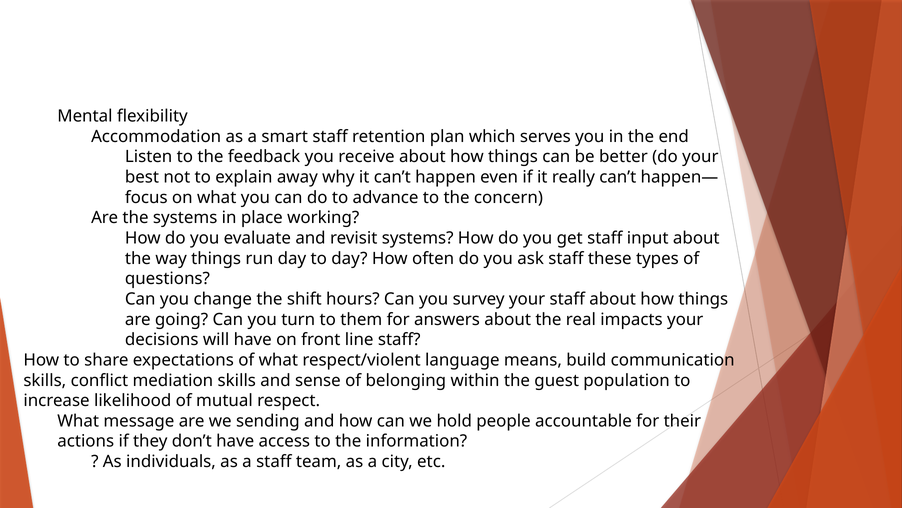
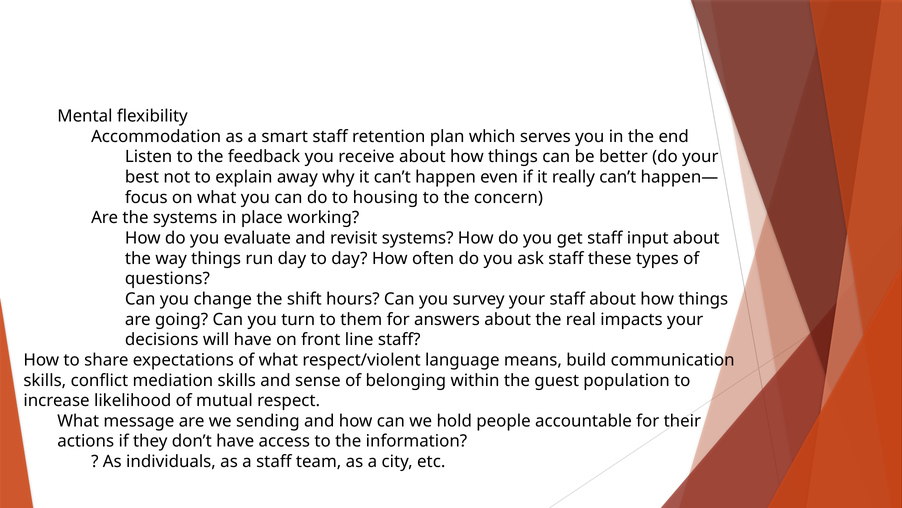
advance: advance -> housing
